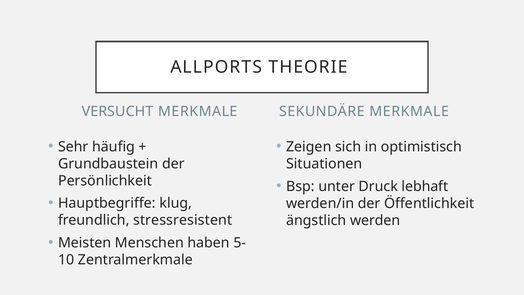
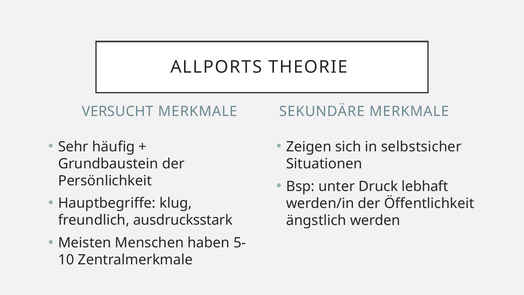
optimistisch: optimistisch -> selbstsicher
stressresistent: stressresistent -> ausdrucksstark
